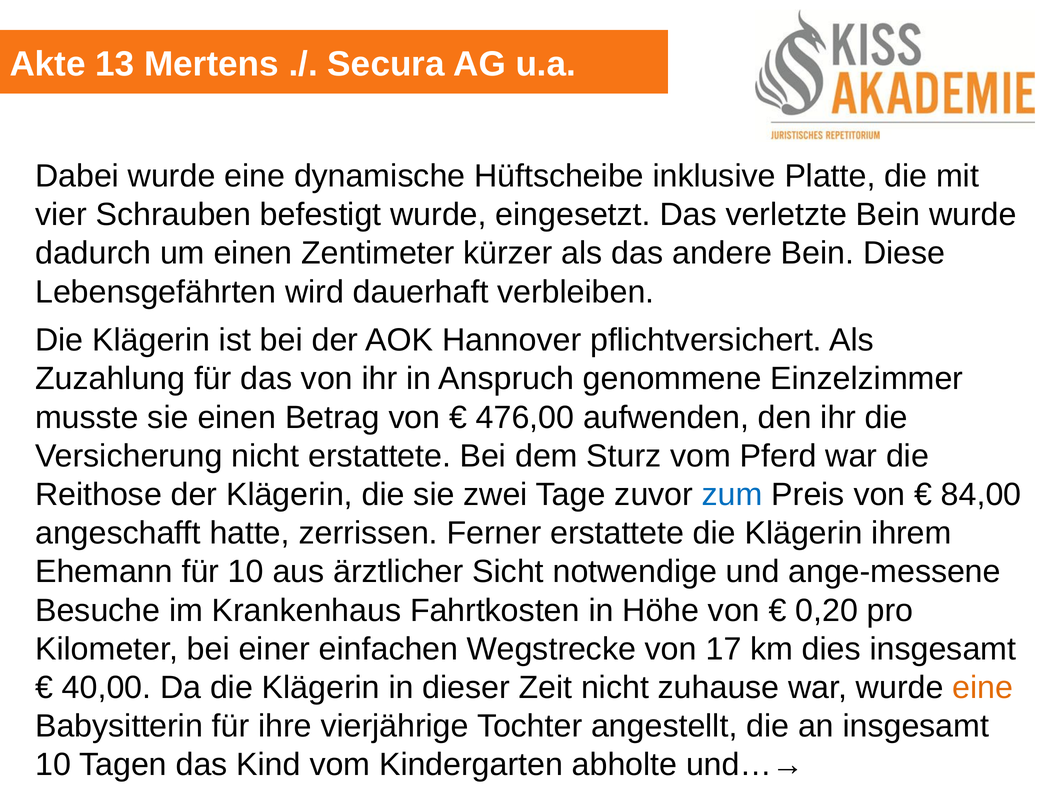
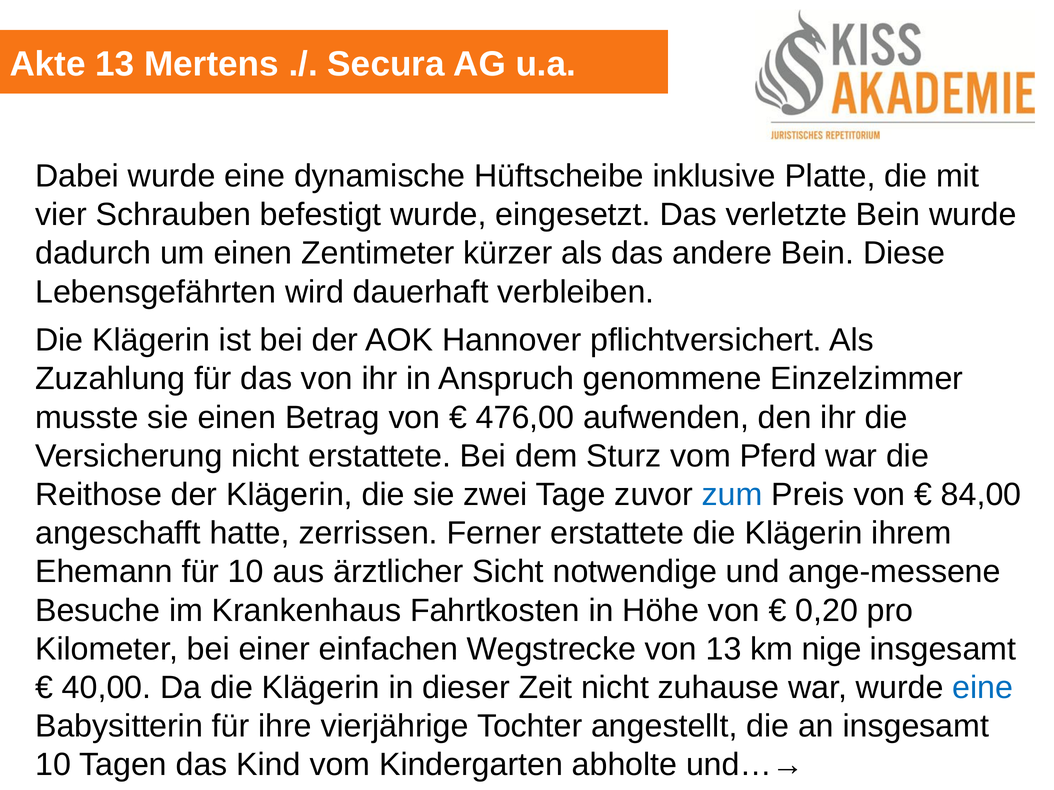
von 17: 17 -> 13
dies: dies -> nige
eine at (983, 688) colour: orange -> blue
